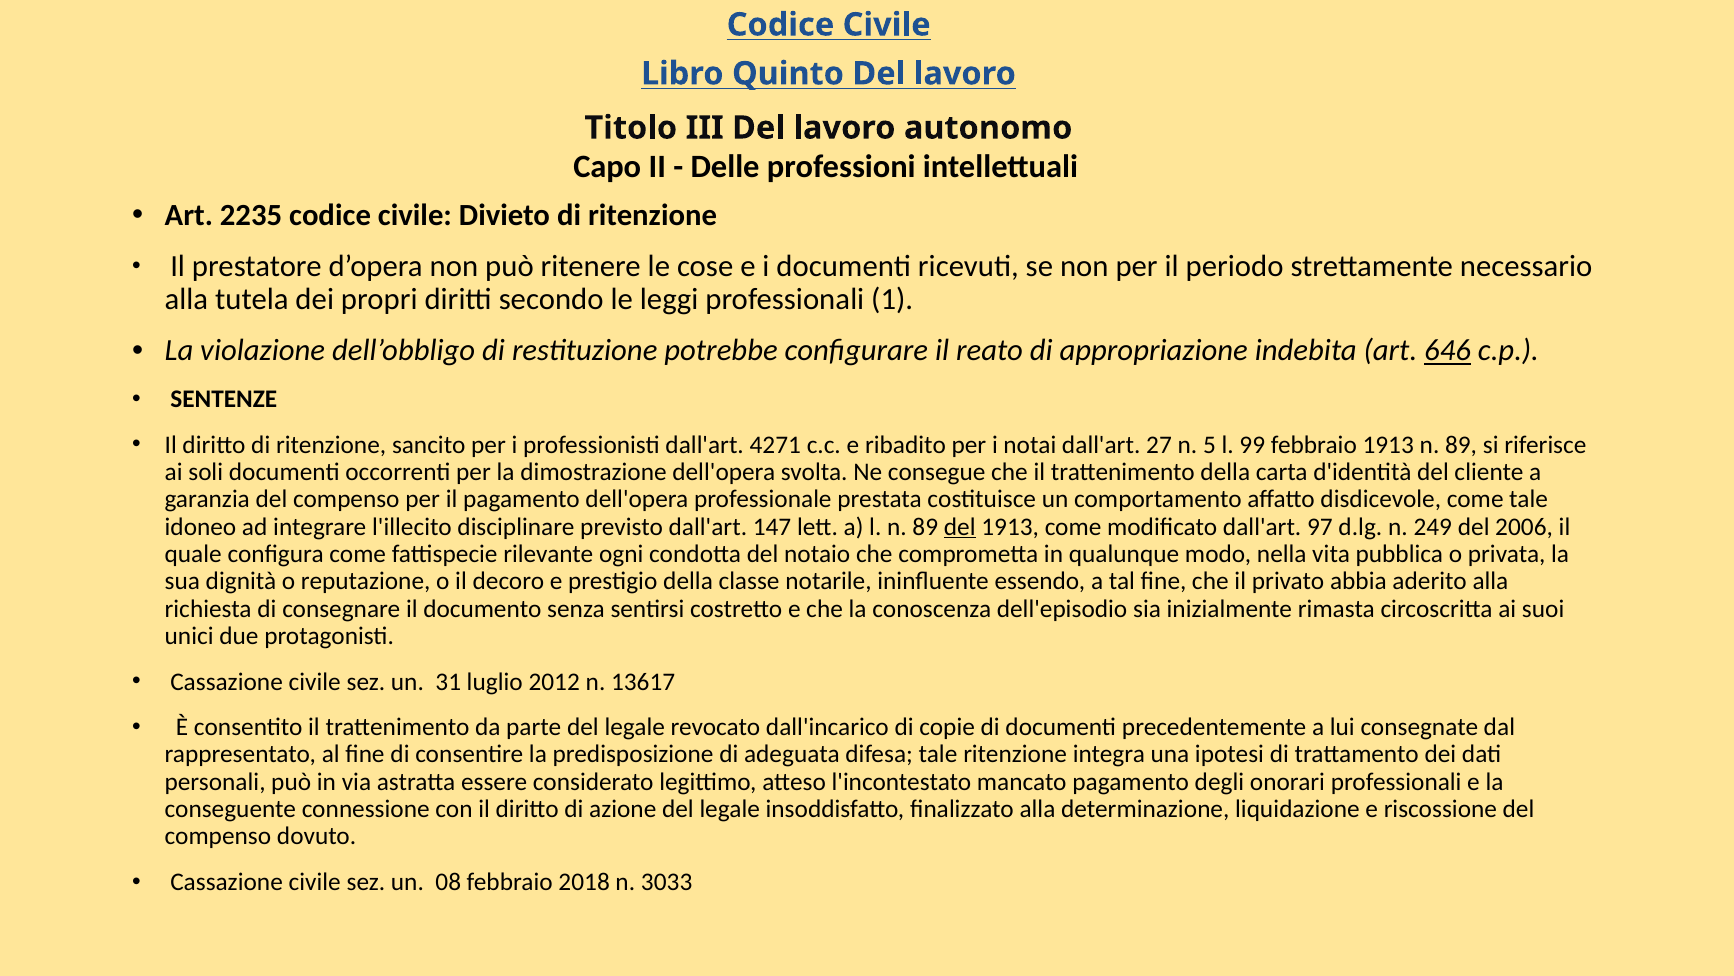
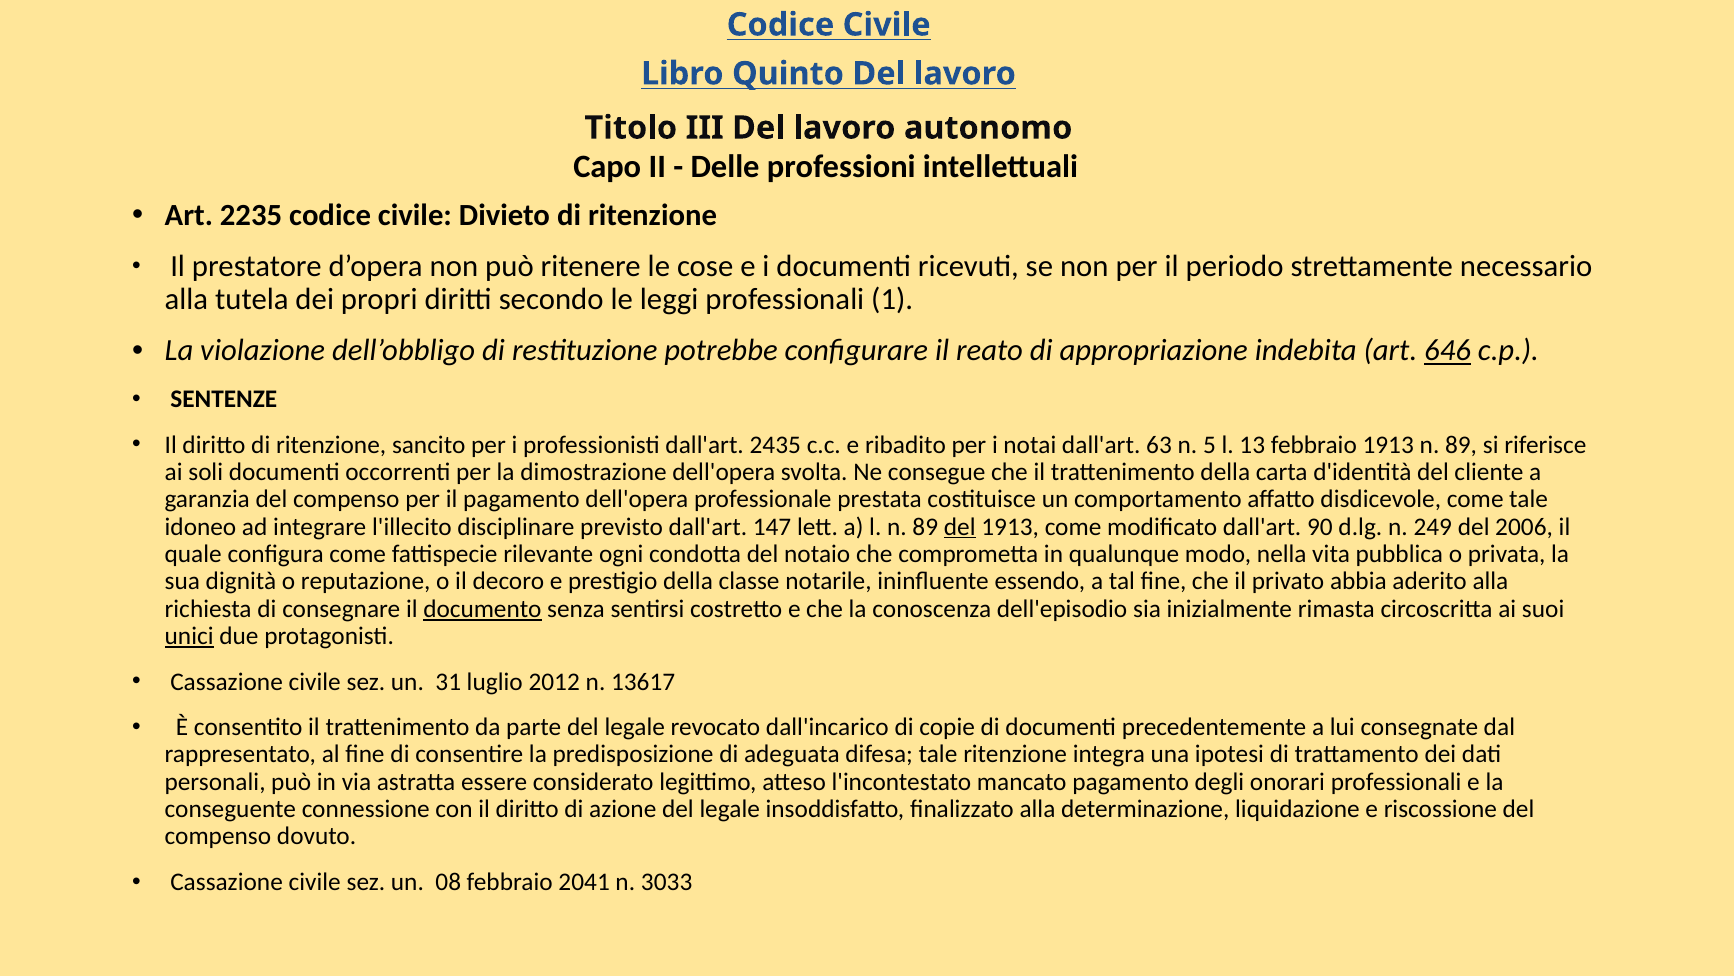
4271: 4271 -> 2435
27: 27 -> 63
99: 99 -> 13
97: 97 -> 90
documento underline: none -> present
unici underline: none -> present
2018: 2018 -> 2041
